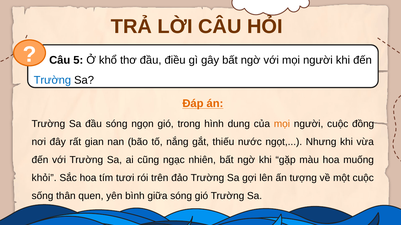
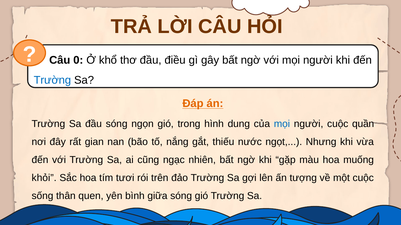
5: 5 -> 0
mọi at (282, 124) colour: orange -> blue
đồng: đồng -> quần
